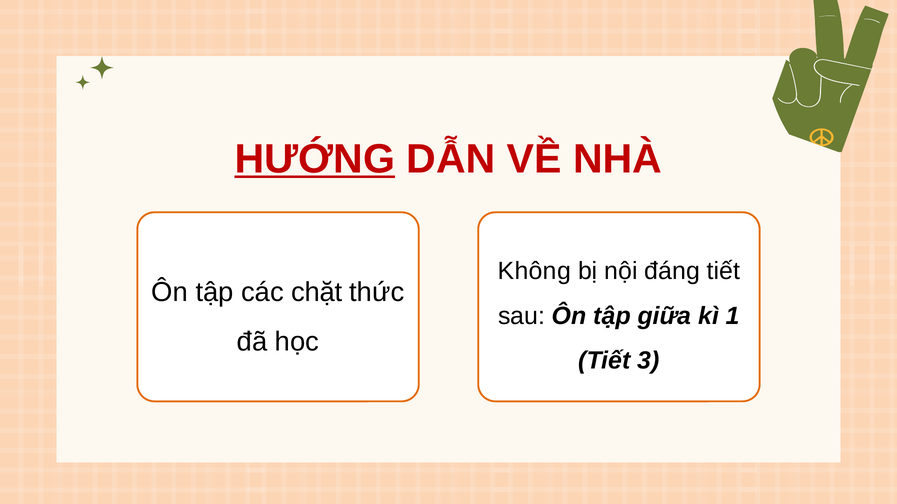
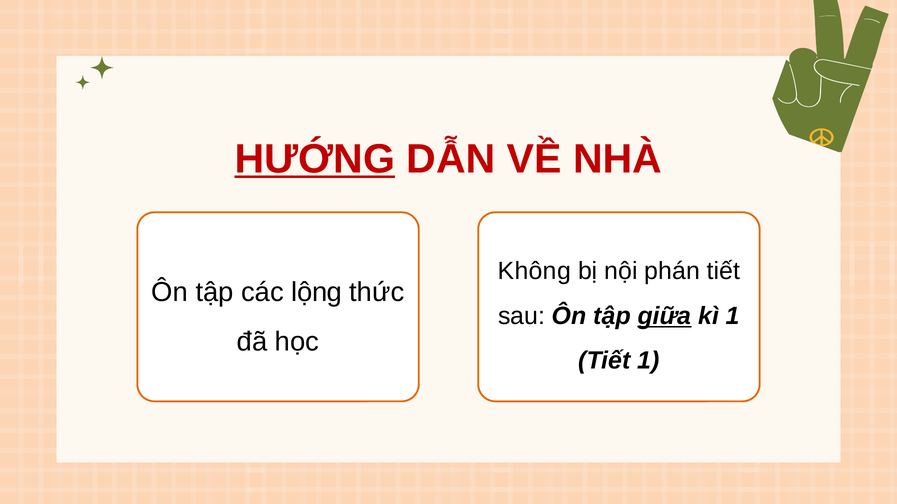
đáng: đáng -> phán
chặt: chặt -> lộng
giữa underline: none -> present
Tiết 3: 3 -> 1
